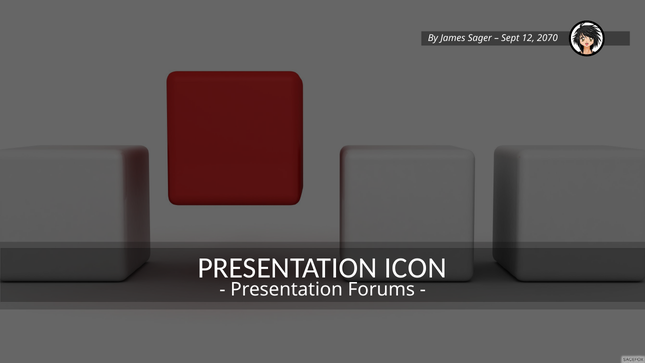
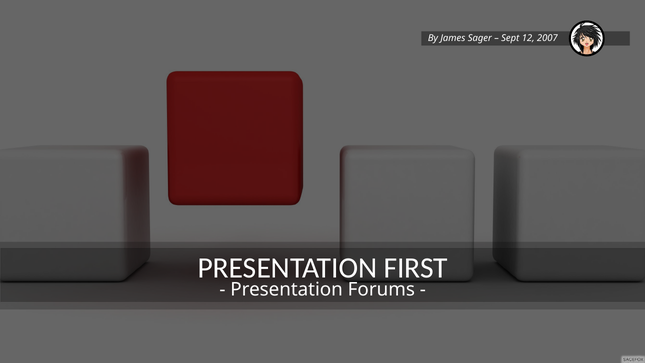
2070: 2070 -> 2007
ICON: ICON -> FIRST
